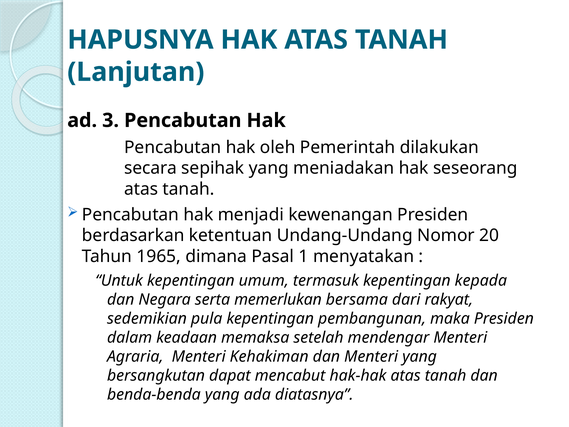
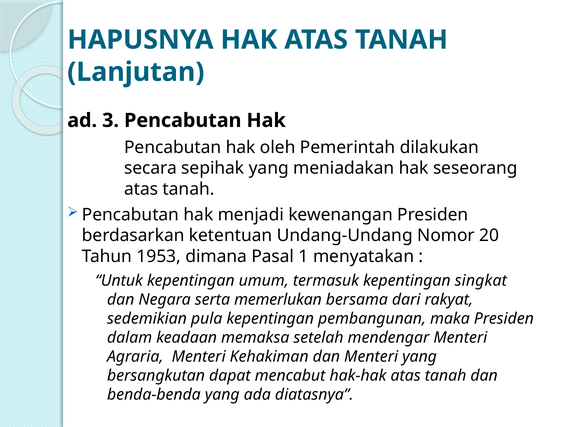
1965: 1965 -> 1953
kepada: kepada -> singkat
